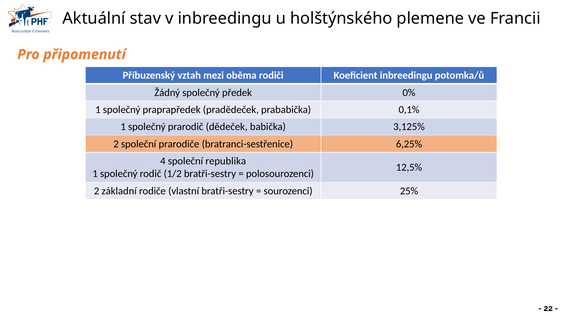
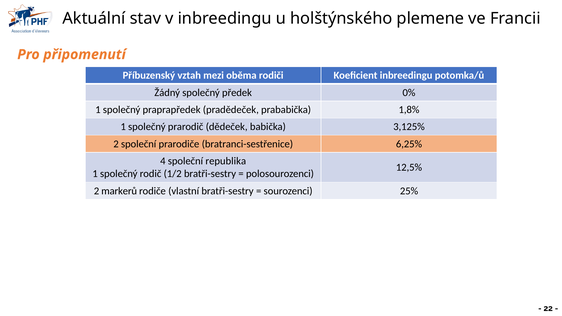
0,1%: 0,1% -> 1,8%
základní: základní -> markerů
